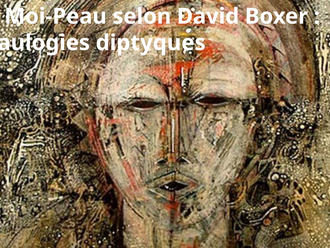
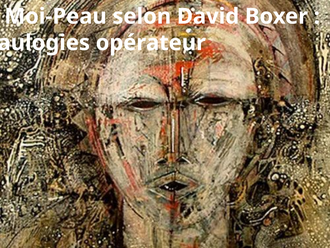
diptyques: diptyques -> opérateur
